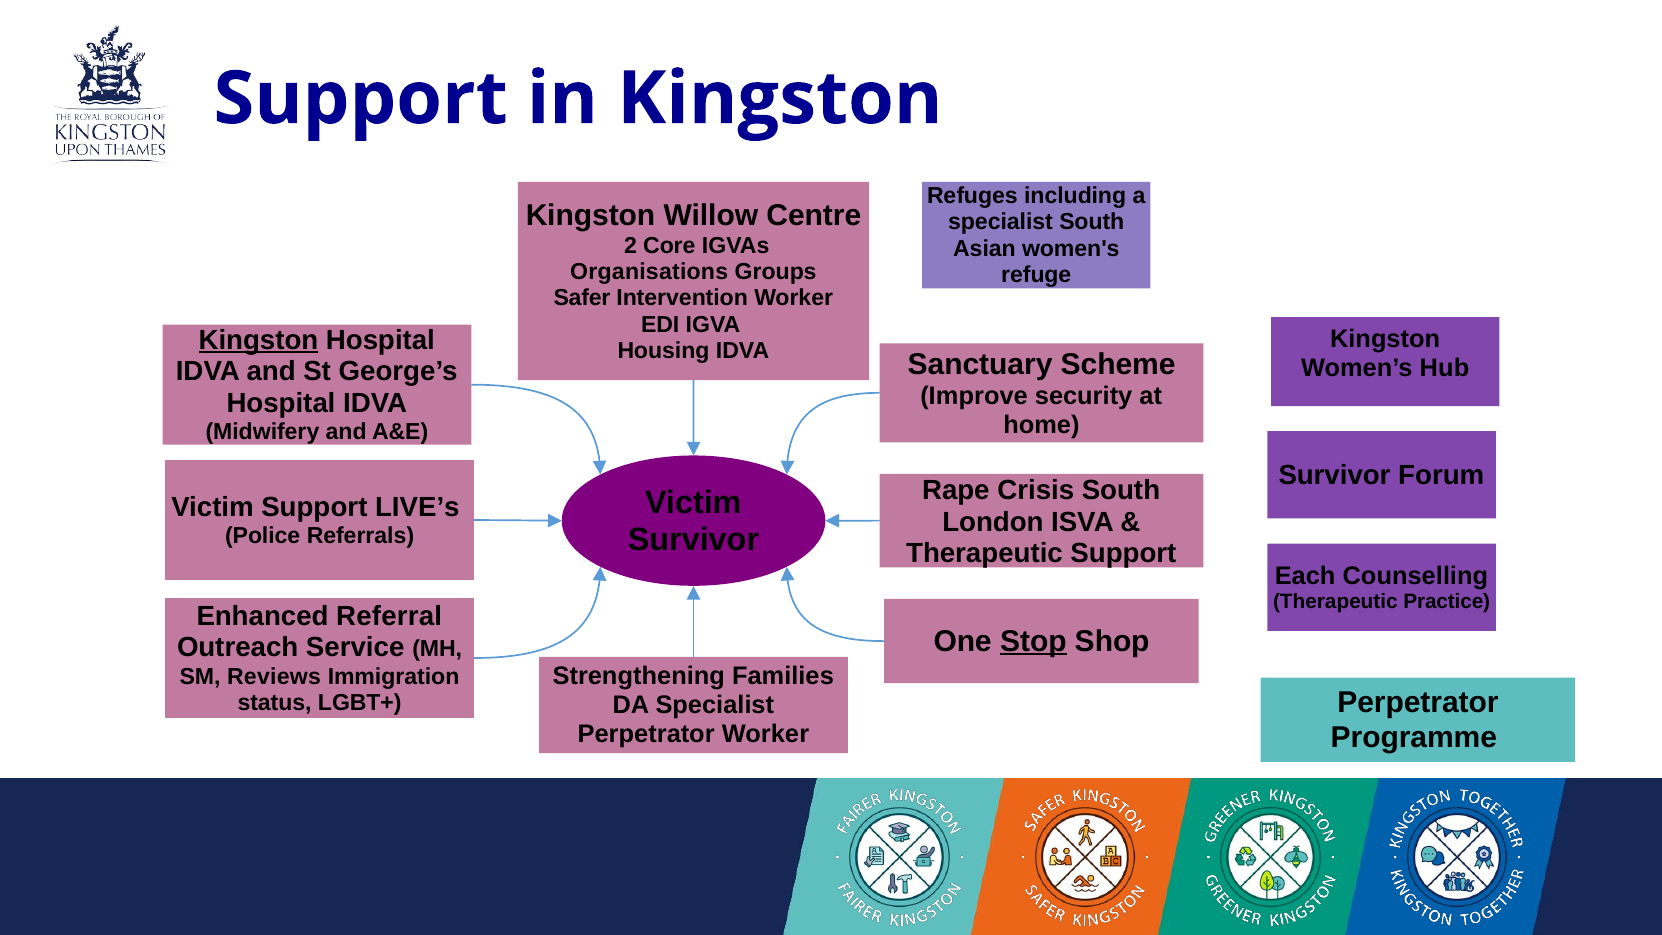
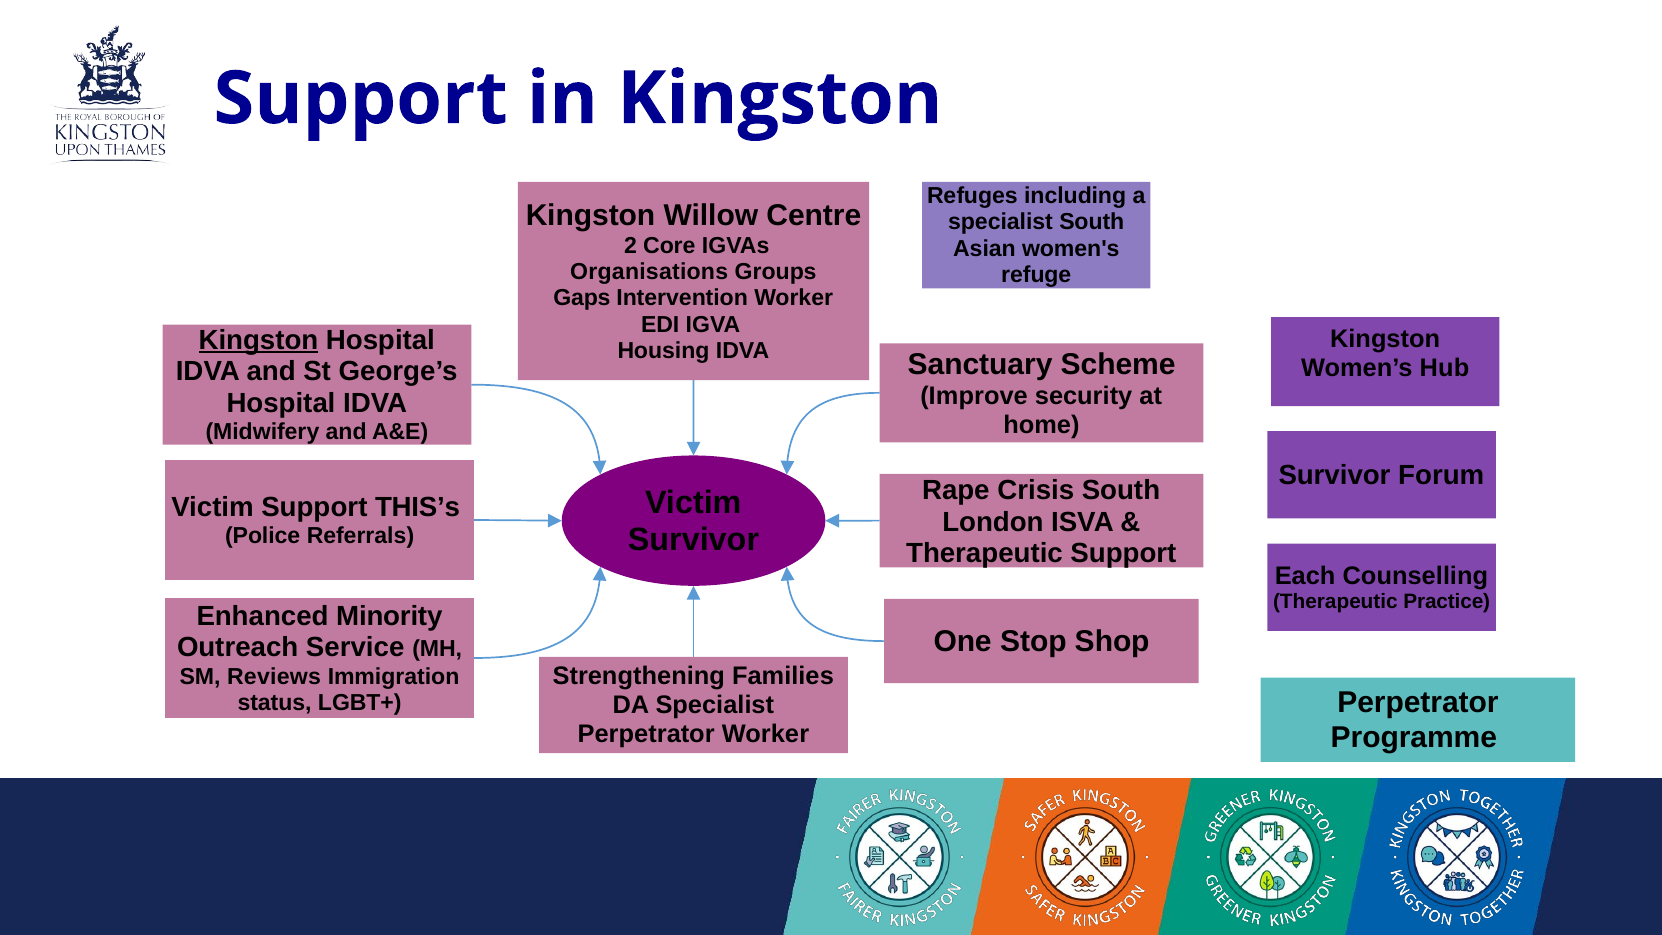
Safer: Safer -> Gaps
LIVE’s: LIVE’s -> THIS’s
Referral: Referral -> Minority
Stop underline: present -> none
